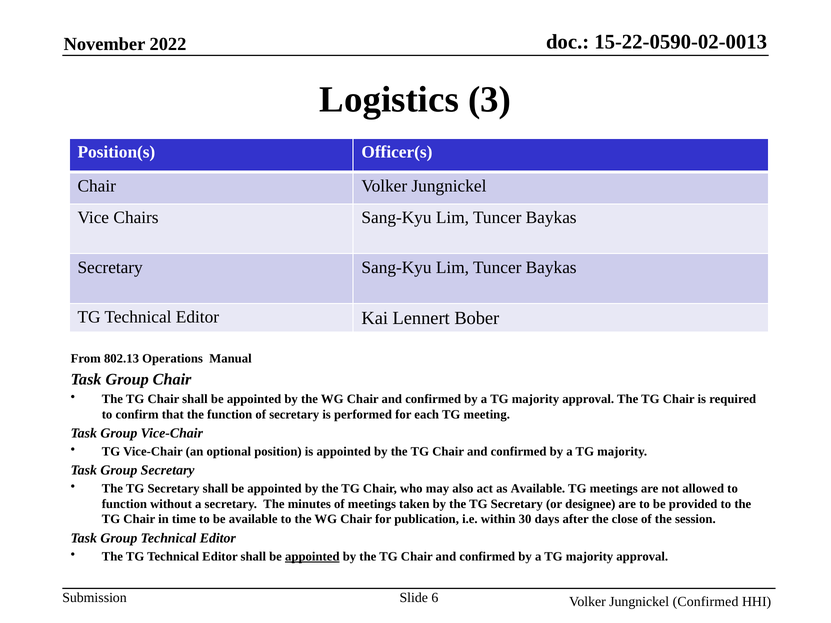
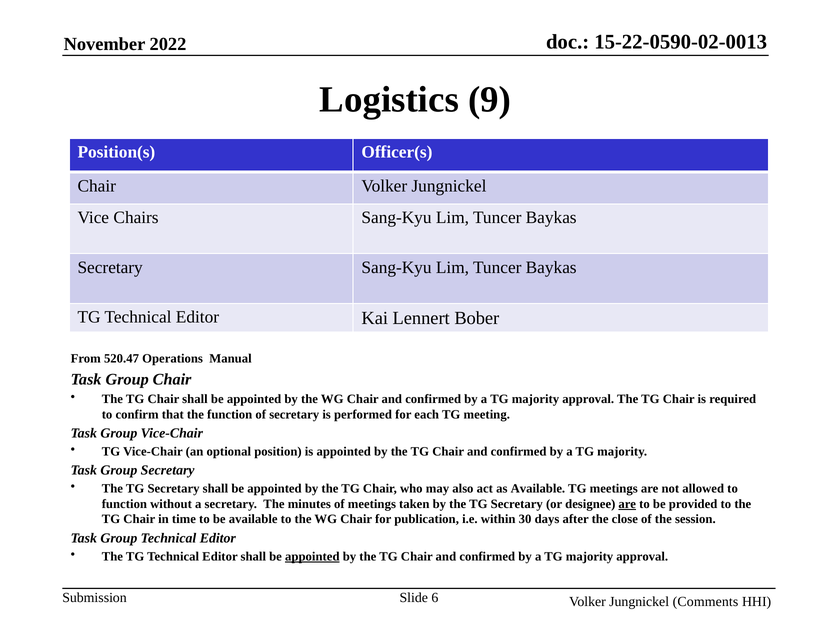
3: 3 -> 9
802.13: 802.13 -> 520.47
are at (627, 504) underline: none -> present
Jungnickel Confirmed: Confirmed -> Comments
